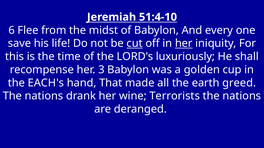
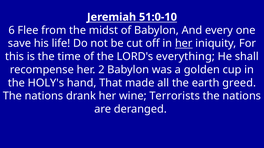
51:4-10: 51:4-10 -> 51:0-10
cut underline: present -> none
luxuriously: luxuriously -> everything
3: 3 -> 2
EACH's: EACH's -> HOLY's
